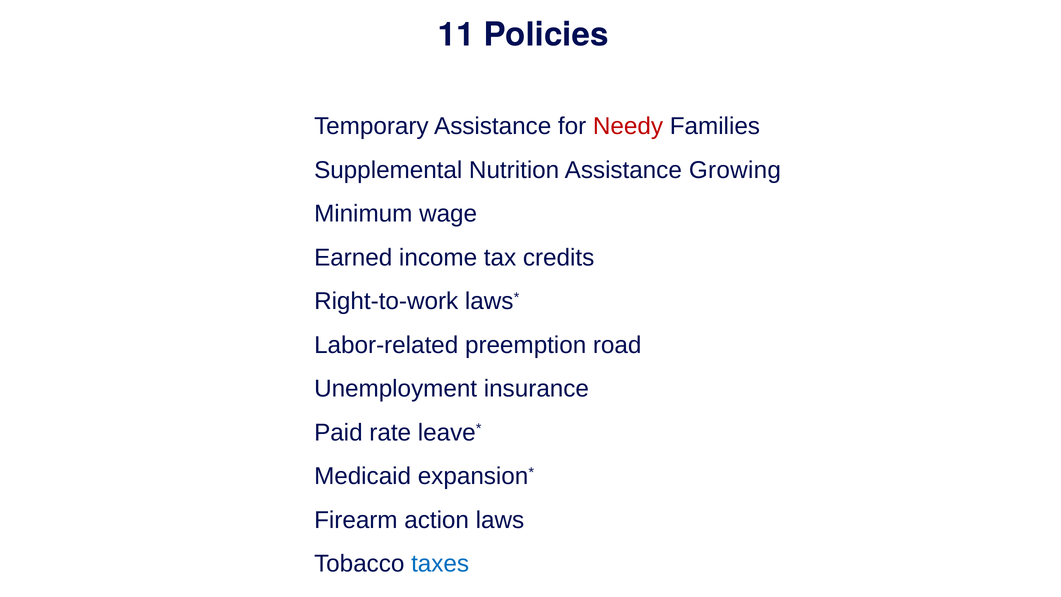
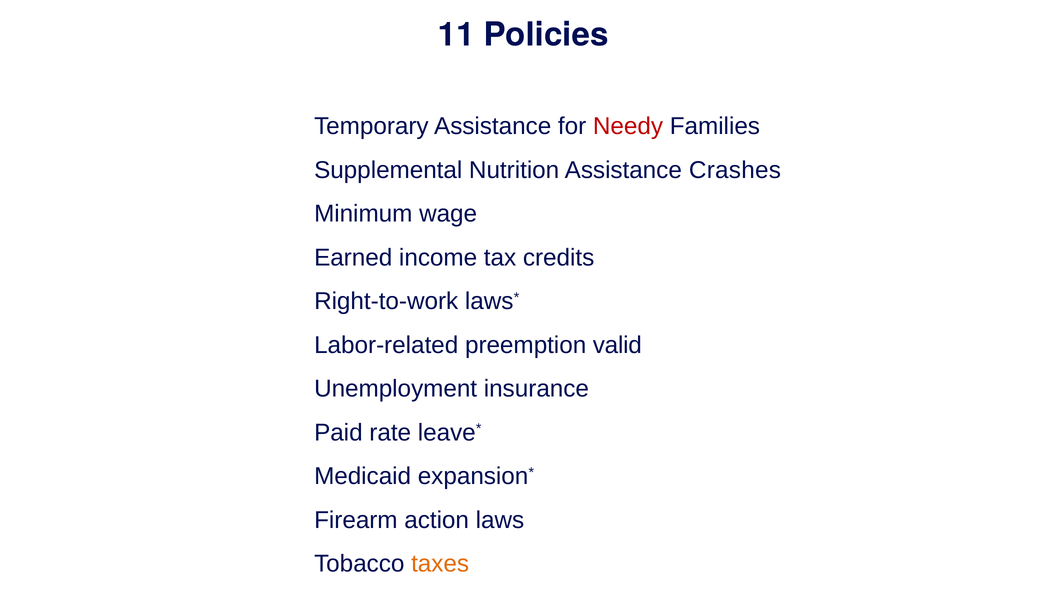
Growing: Growing -> Crashes
road: road -> valid
taxes colour: blue -> orange
